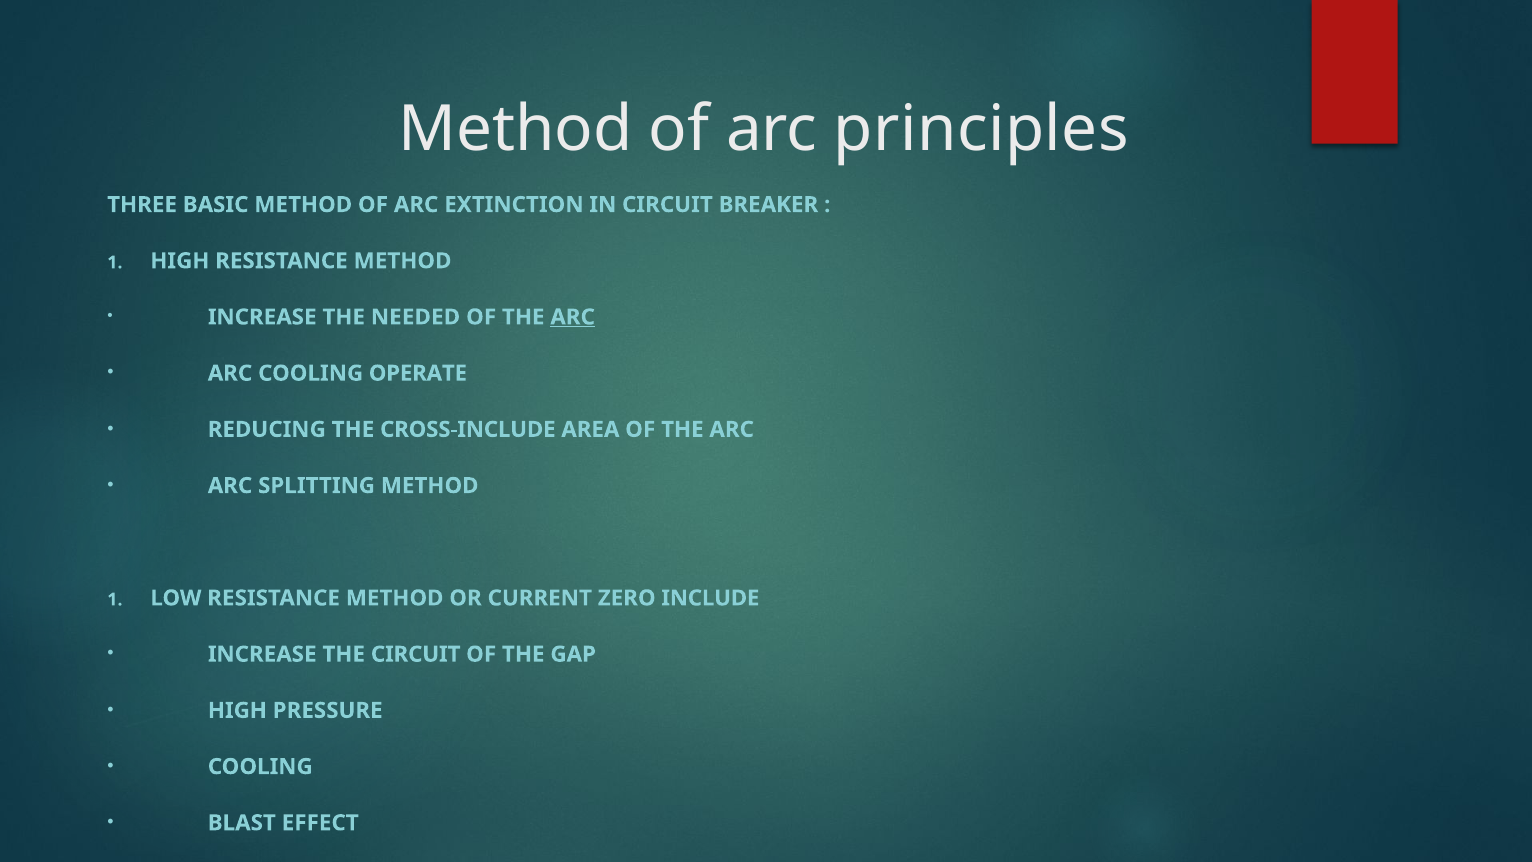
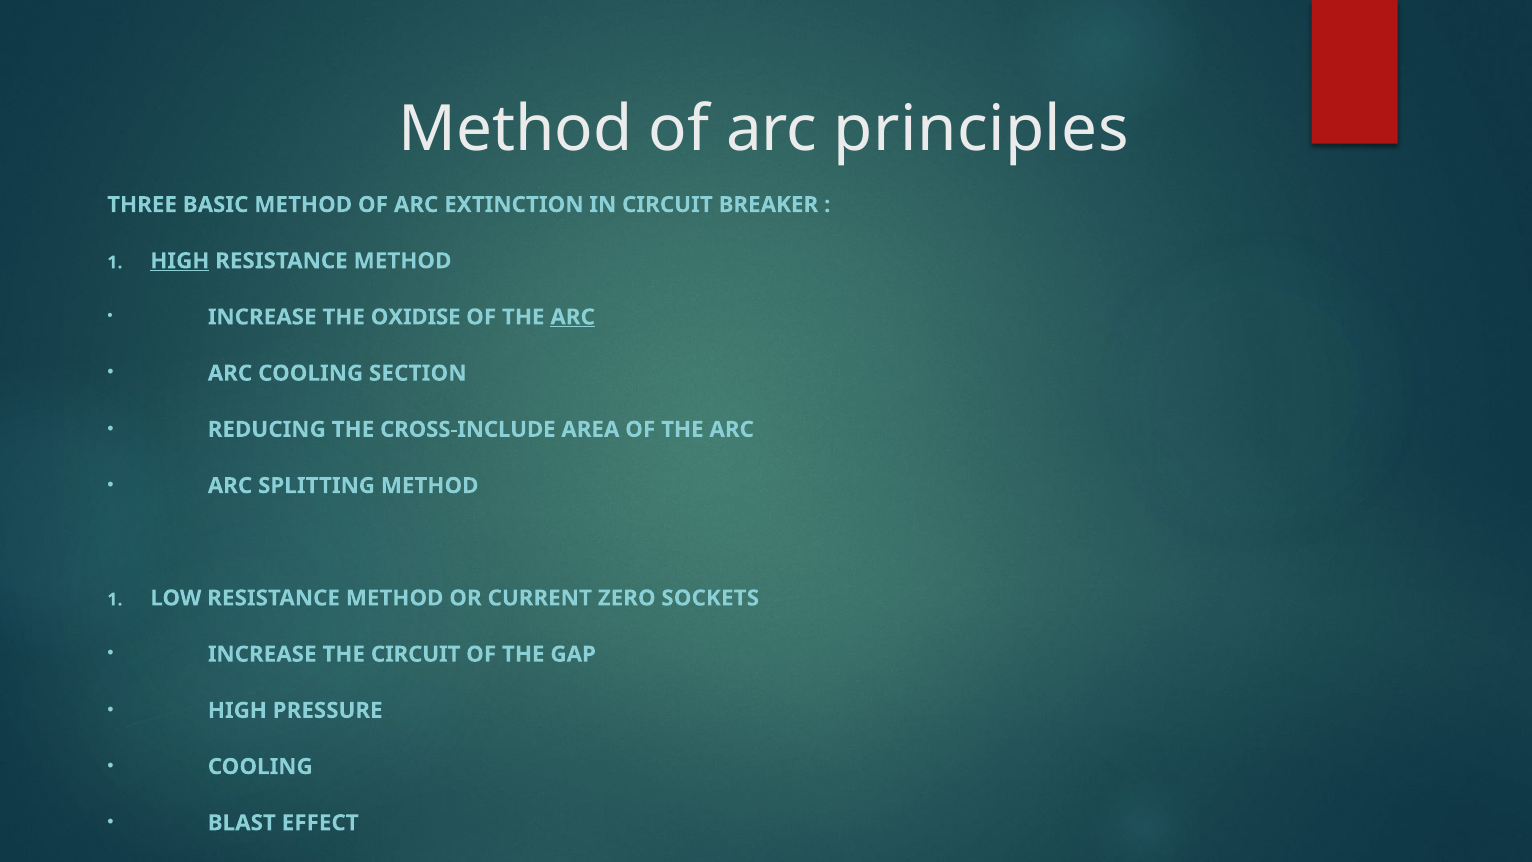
HIGH at (180, 261) underline: none -> present
NEEDED: NEEDED -> OXIDISE
OPERATE: OPERATE -> SECTION
INCLUDE: INCLUDE -> SOCKETS
